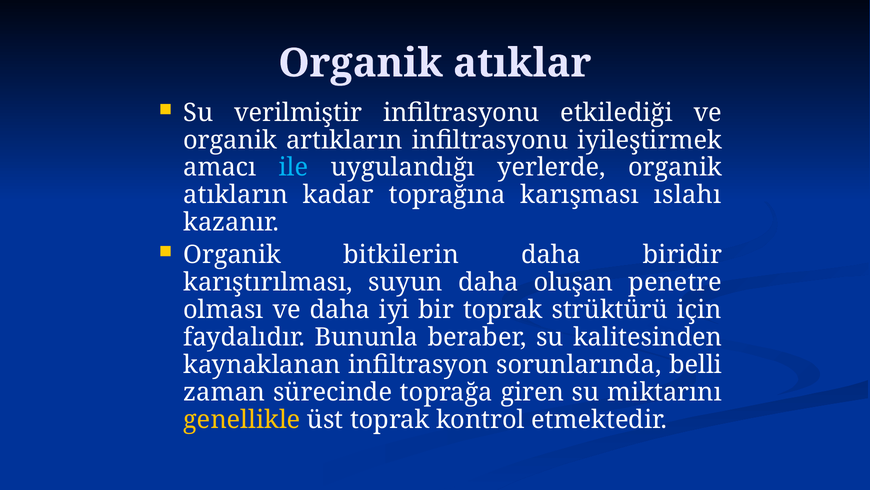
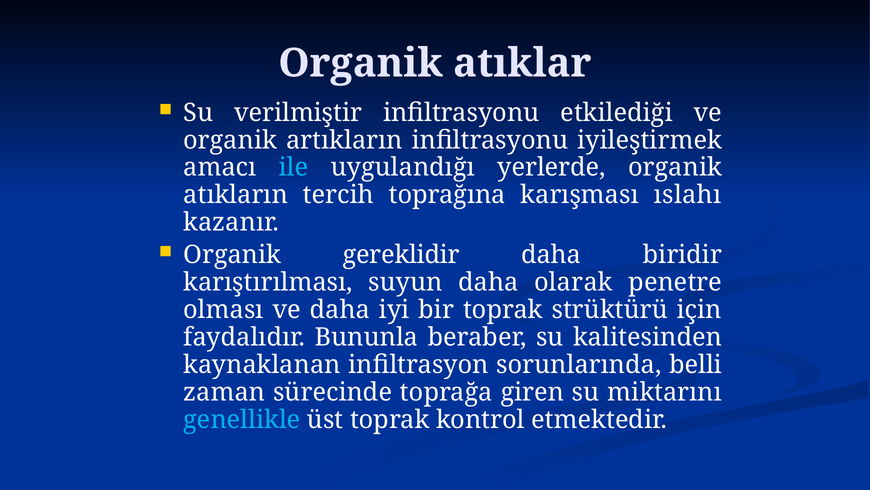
kadar: kadar -> tercih
bitkilerin: bitkilerin -> gereklidir
oluşan: oluşan -> olarak
genellikle colour: yellow -> light blue
